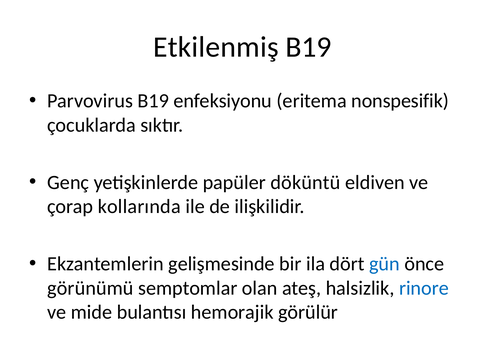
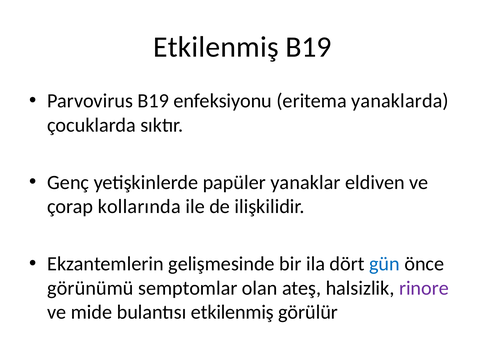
nonspesifik: nonspesifik -> yanaklarda
döküntü: döküntü -> yanaklar
rinore colour: blue -> purple
bulantısı hemorajik: hemorajik -> etkilenmiş
